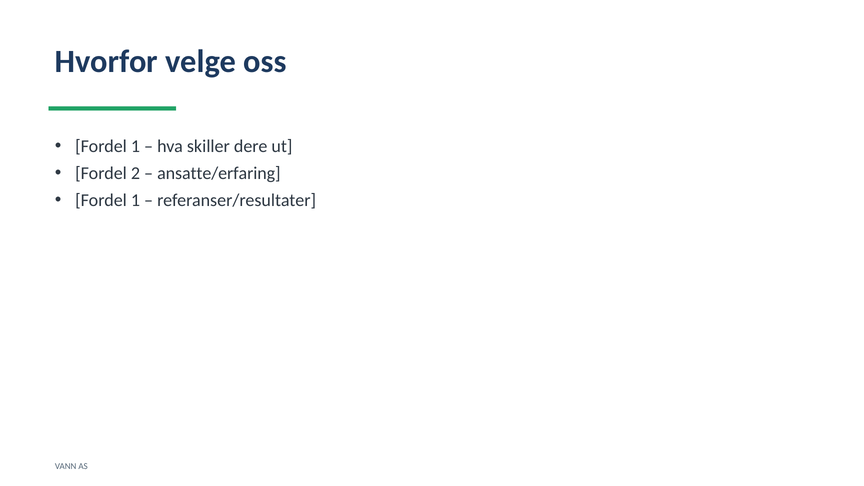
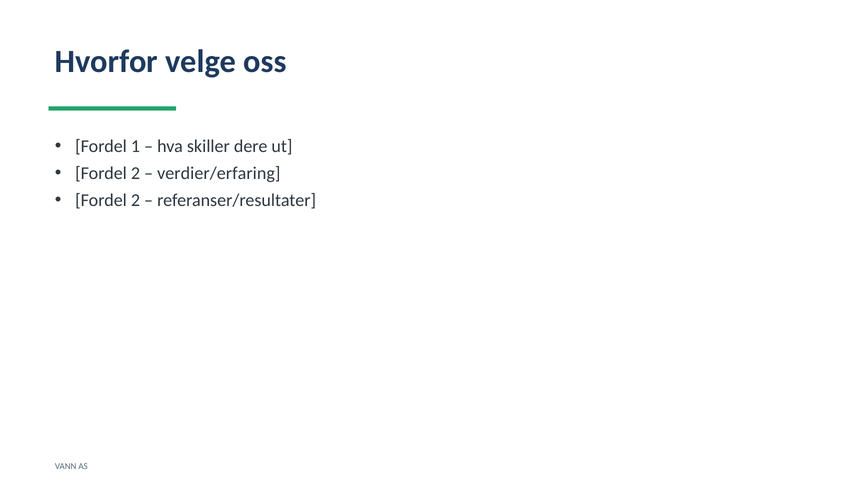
ansatte/erfaring: ansatte/erfaring -> verdier/erfaring
1 at (135, 200): 1 -> 2
